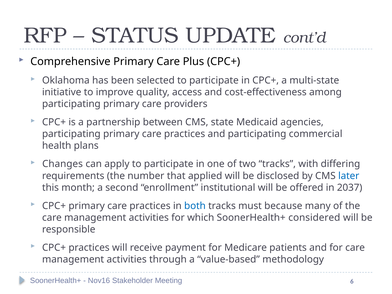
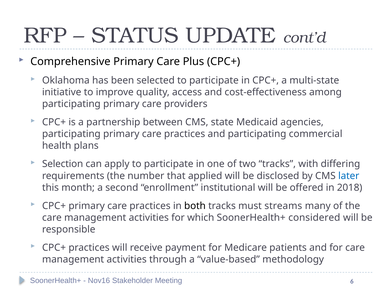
Changes: Changes -> Selection
2037: 2037 -> 2018
both colour: blue -> black
because: because -> streams
